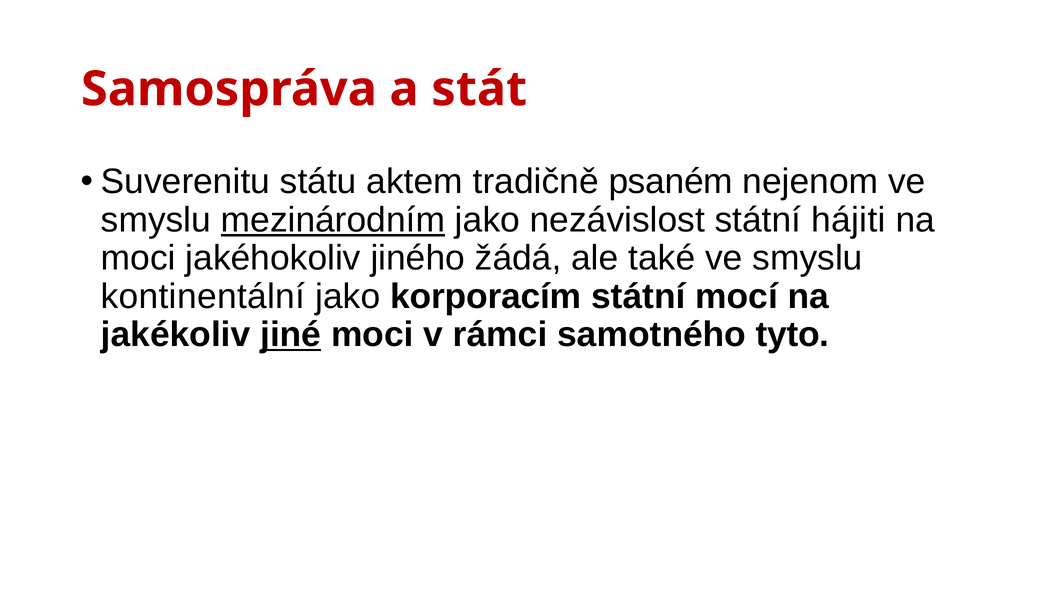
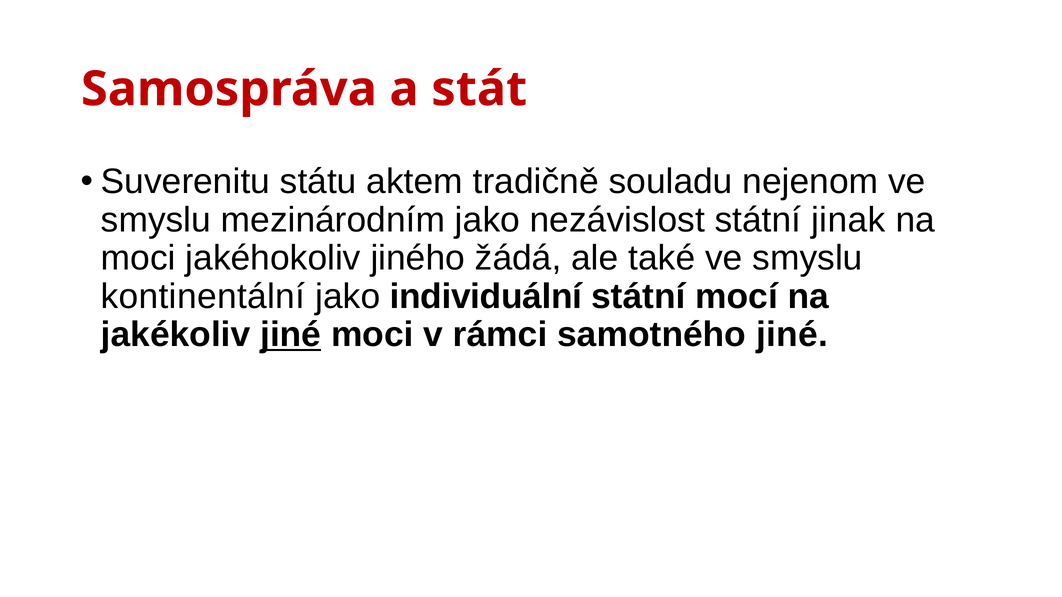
psaném: psaném -> souladu
mezinárodním underline: present -> none
hájiti: hájiti -> jinak
korporacím: korporacím -> individuální
samotného tyto: tyto -> jiné
